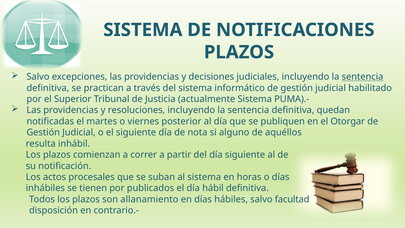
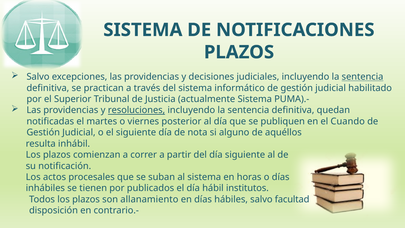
resoluciones underline: none -> present
Otorgar: Otorgar -> Cuando
hábil definitiva: definitiva -> institutos
